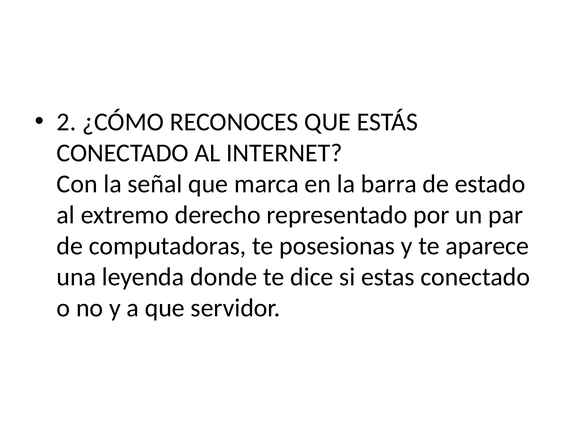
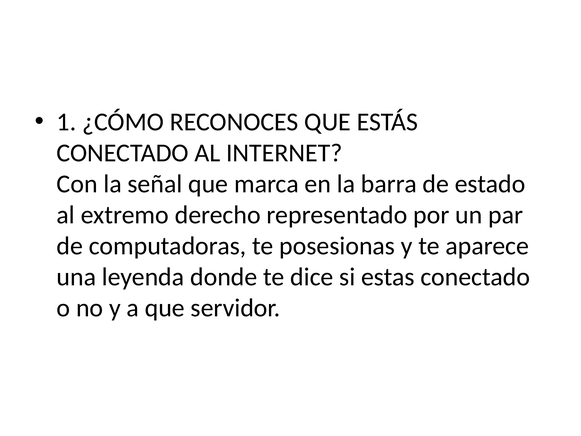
2: 2 -> 1
